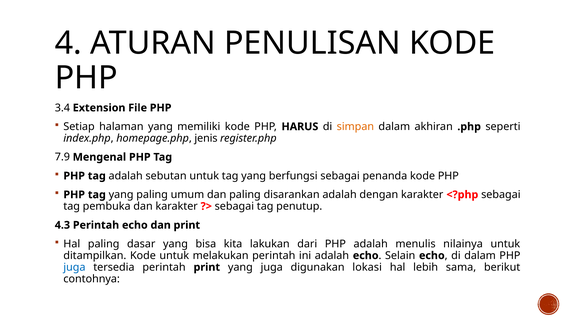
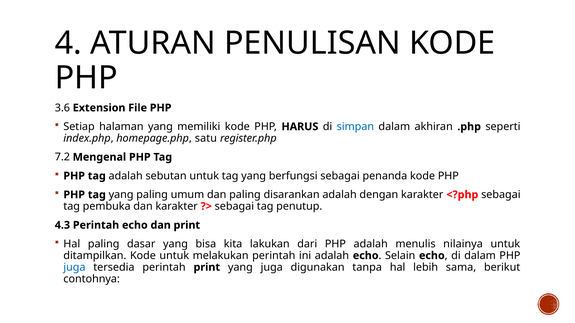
3.4: 3.4 -> 3.6
simpan colour: orange -> blue
jenis: jenis -> satu
7.9: 7.9 -> 7.2
lokasi: lokasi -> tanpa
